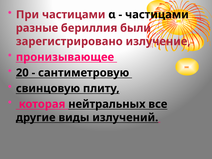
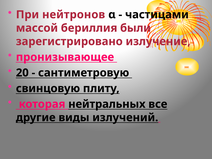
При частицами: частицами -> нейтронов
разные: разные -> массой
